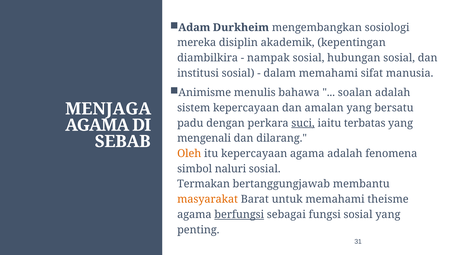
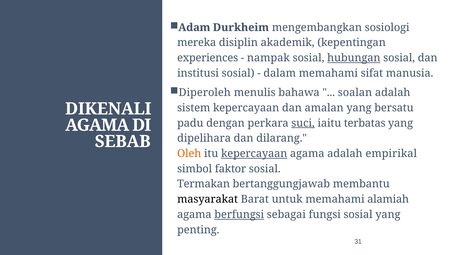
diambilkira: diambilkira -> experiences
hubungan underline: none -> present
Animisme: Animisme -> Diperoleh
MENJAGA: MENJAGA -> DIKENALI
mengenali: mengenali -> dipelihara
kepercayaan at (254, 153) underline: none -> present
fenomena: fenomena -> empirikal
naluri: naluri -> faktor
masyarakat colour: orange -> black
theisme: theisme -> alamiah
